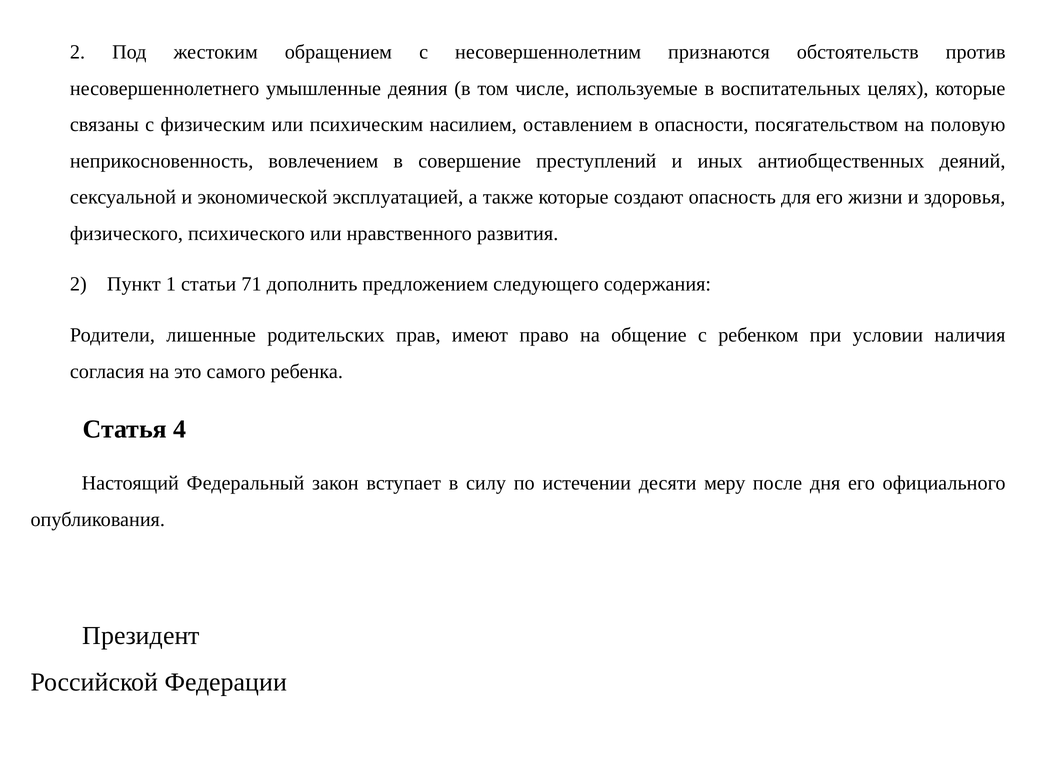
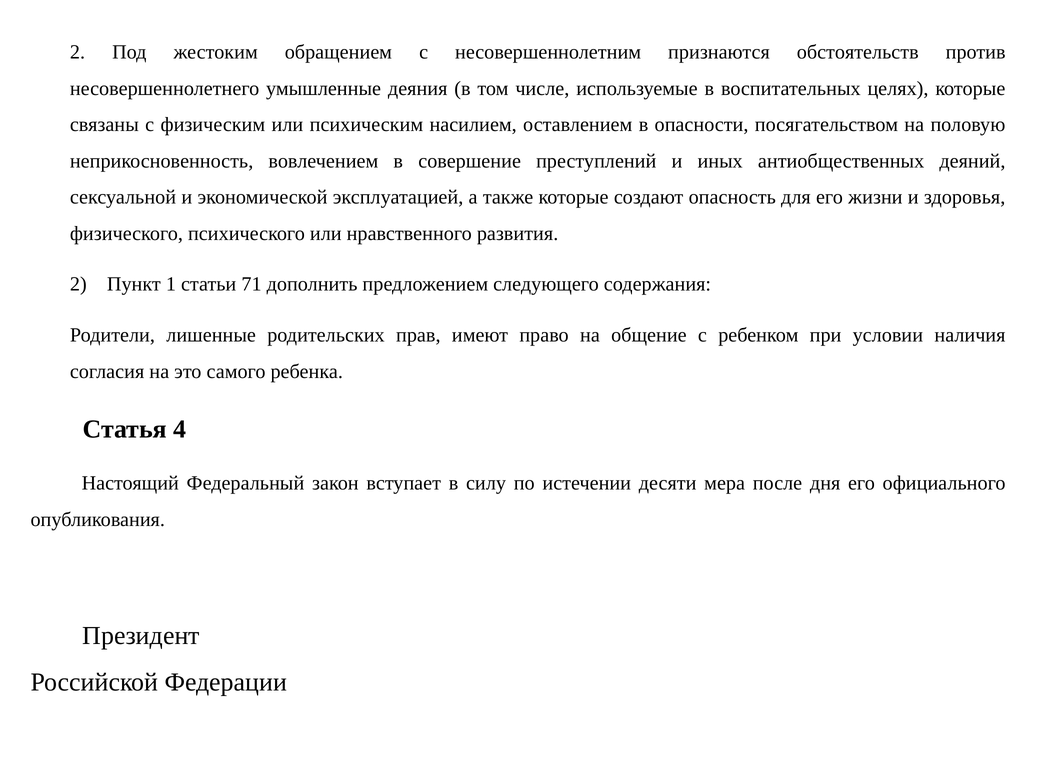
меру: меру -> мера
